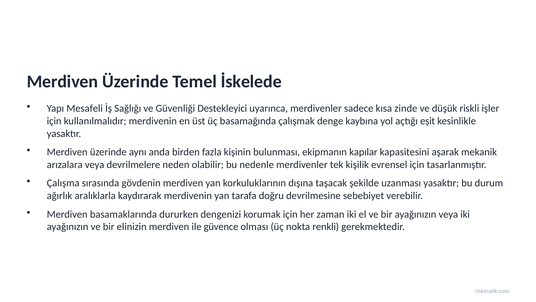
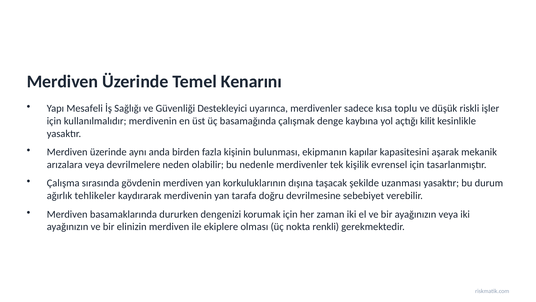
İskelede: İskelede -> Kenarını
zinde: zinde -> toplu
eşit: eşit -> kilit
aralıklarla: aralıklarla -> tehlikeler
güvence: güvence -> ekiplere
